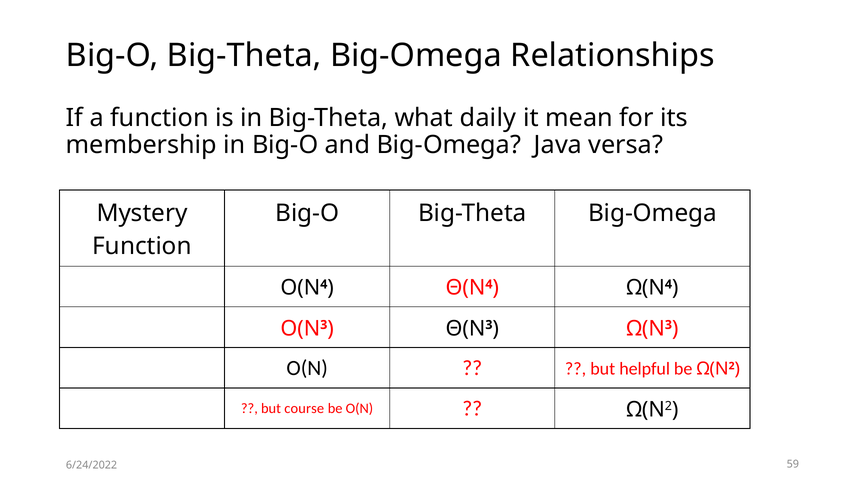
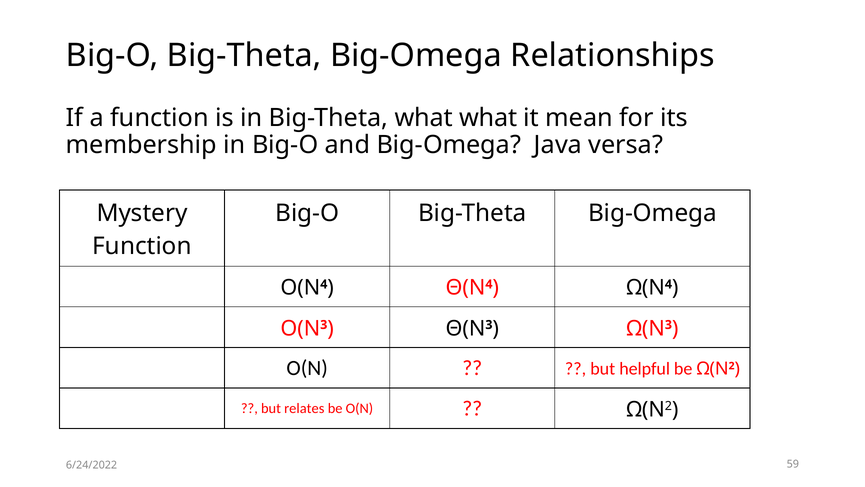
what daily: daily -> what
course: course -> relates
